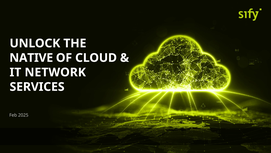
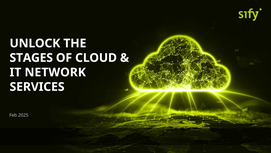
NATIVE: NATIVE -> STAGES
